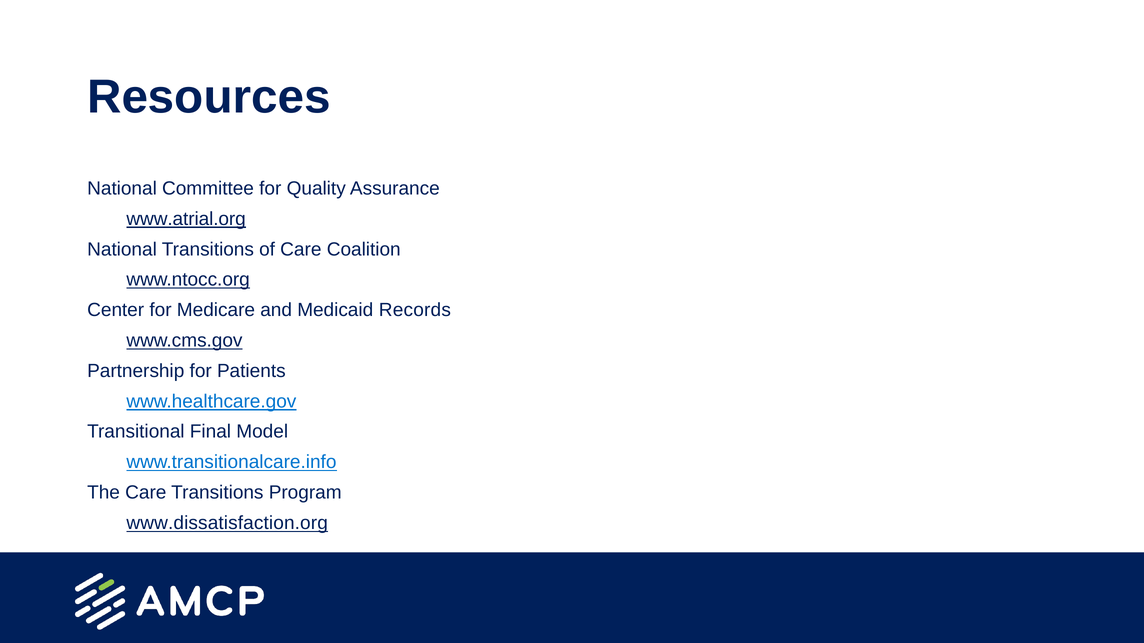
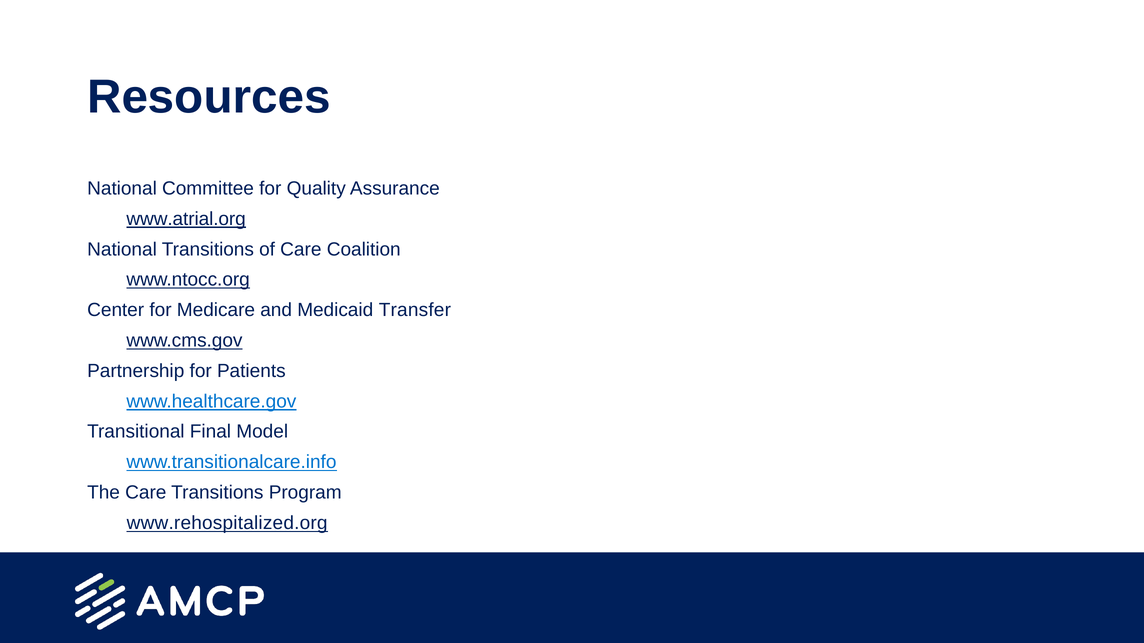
Records: Records -> Transfer
www.dissatisfaction.org: www.dissatisfaction.org -> www.rehospitalized.org
